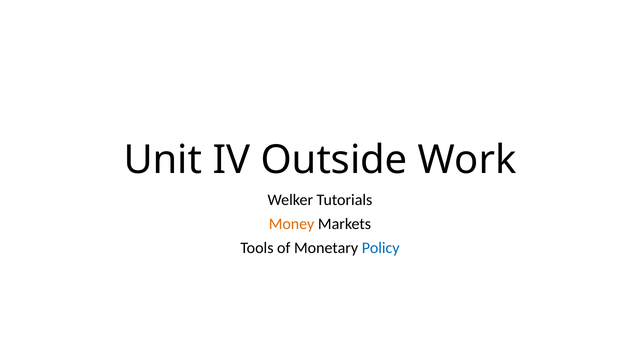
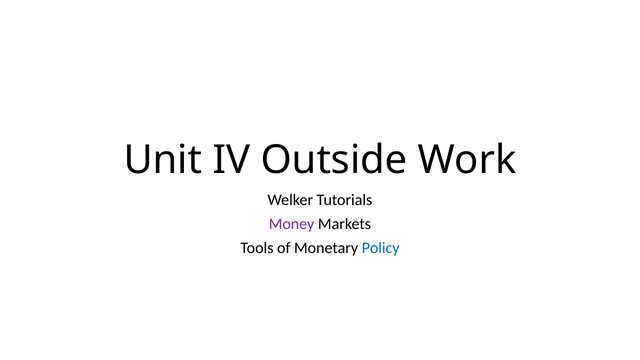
Money colour: orange -> purple
